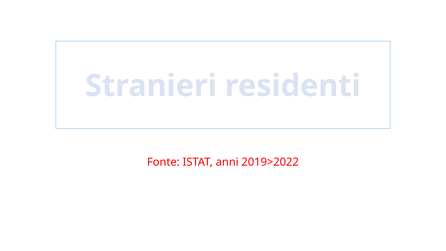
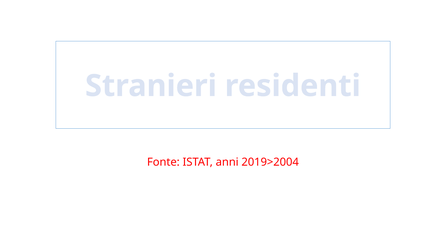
2019>2022: 2019>2022 -> 2019>2004
